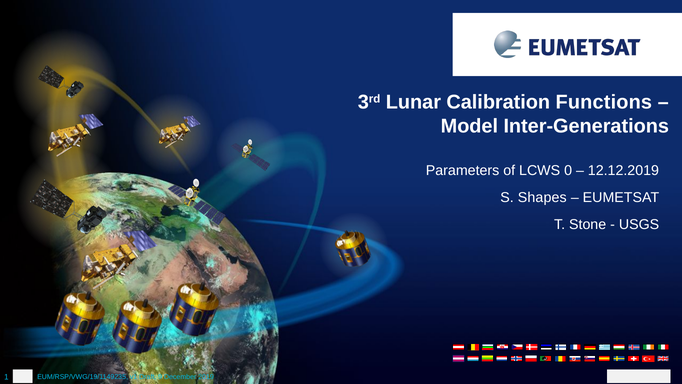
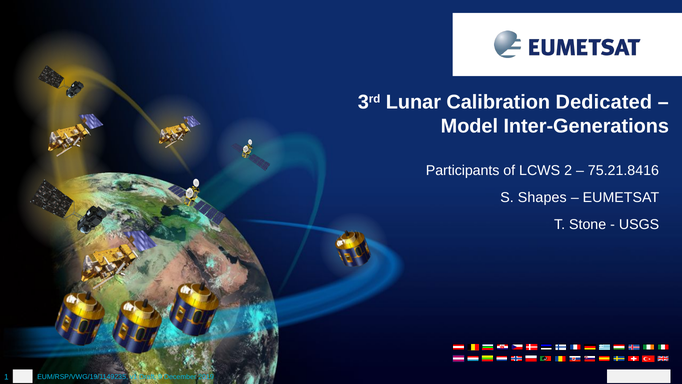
Functions: Functions -> Dedicated
Parameters: Parameters -> Participants
0: 0 -> 2
12.12.2019: 12.12.2019 -> 75.21.8416
